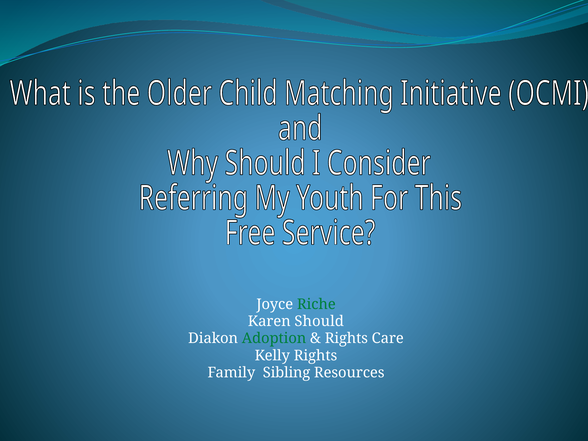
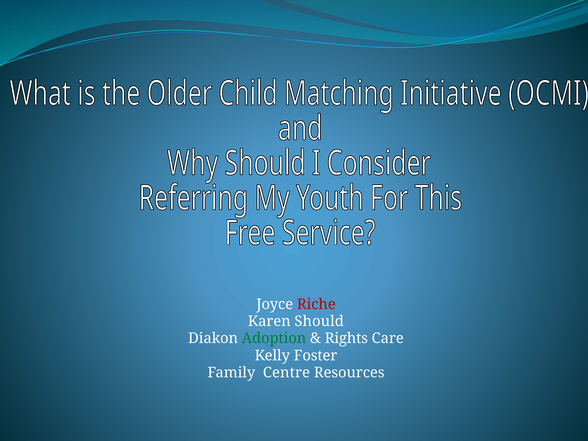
Riche colour: green -> red
Kelly Rights: Rights -> Foster
Sibling: Sibling -> Centre
